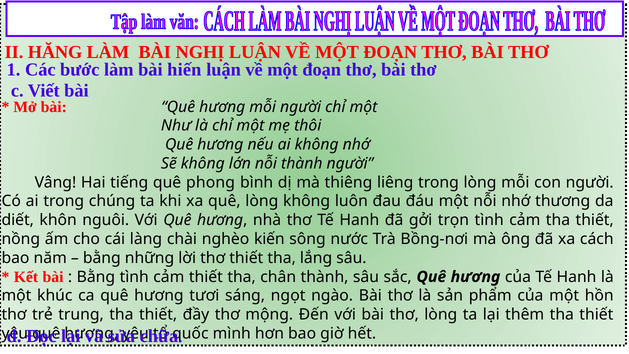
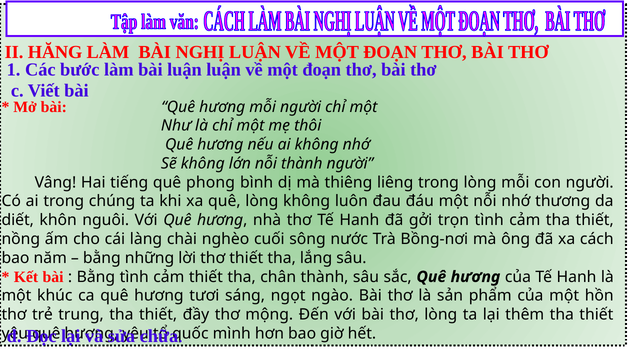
bài hiến: hiến -> luận
kiến: kiến -> cuối
